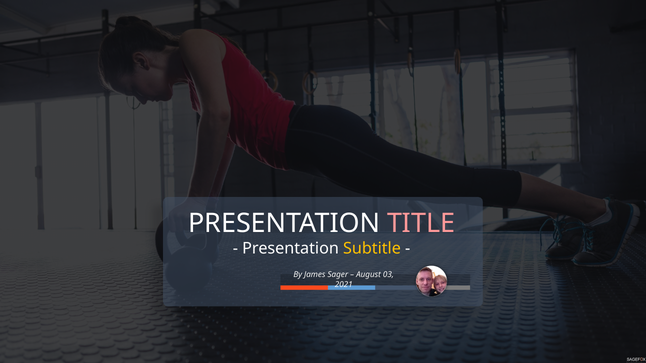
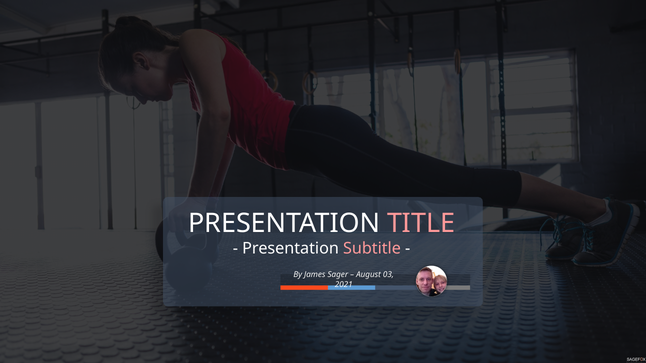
Subtitle colour: yellow -> pink
